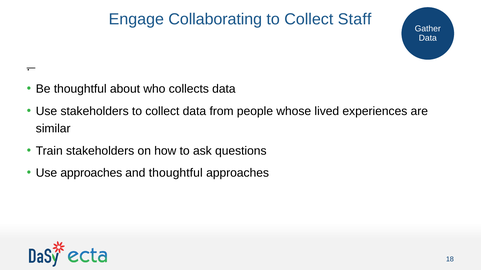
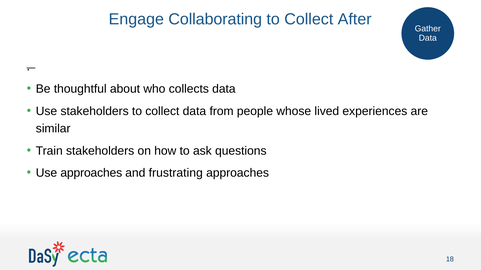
Staff: Staff -> After
and thoughtful: thoughtful -> frustrating
